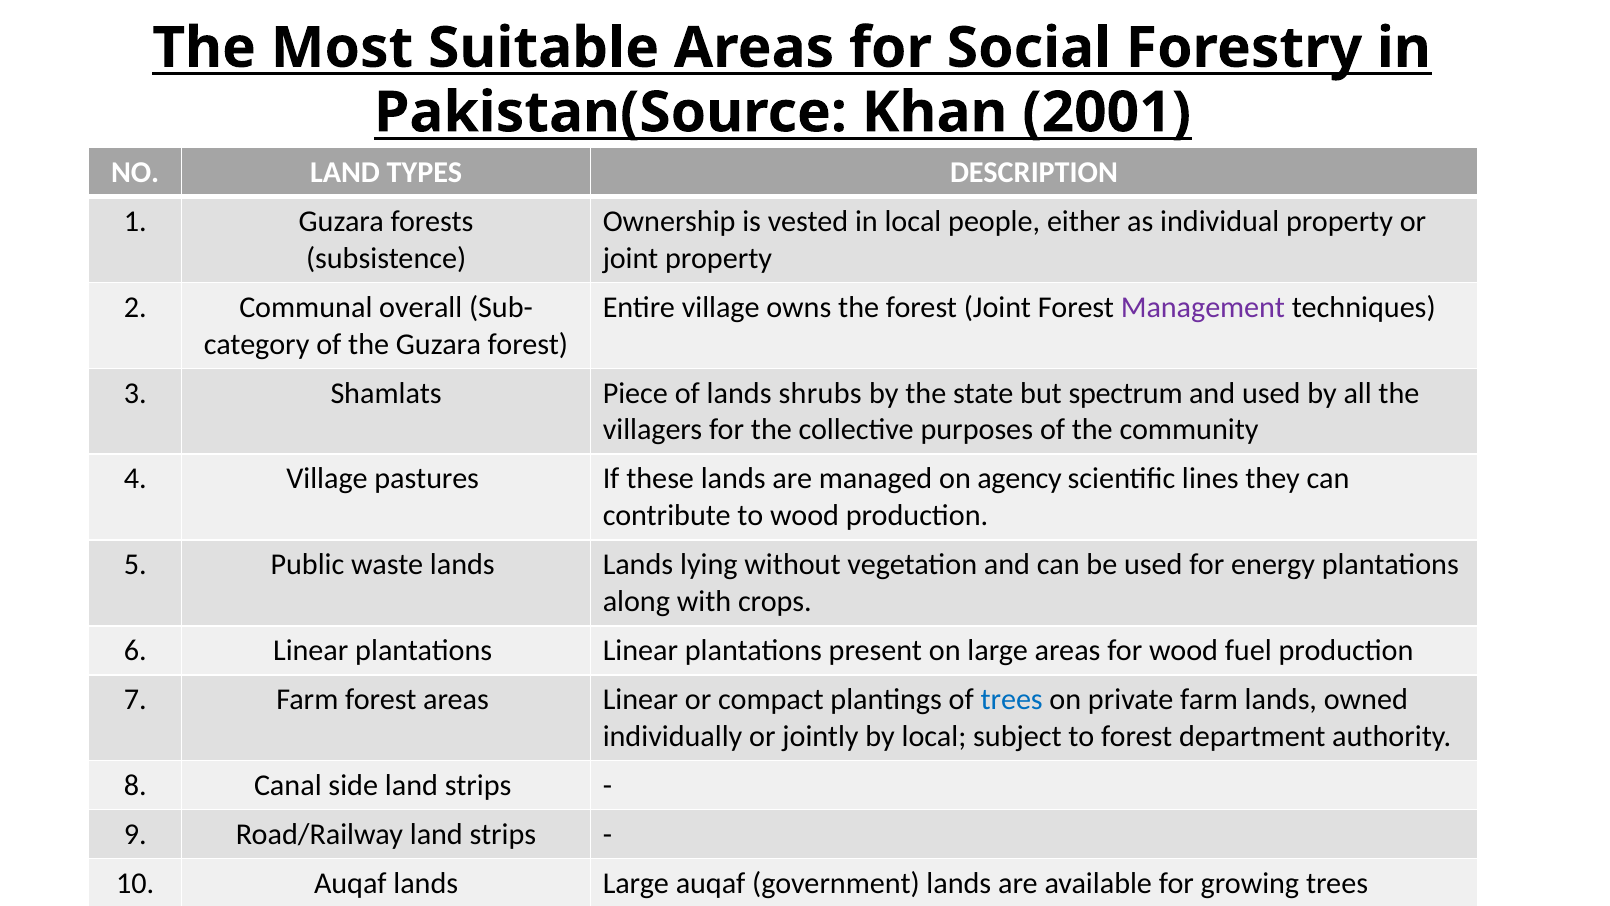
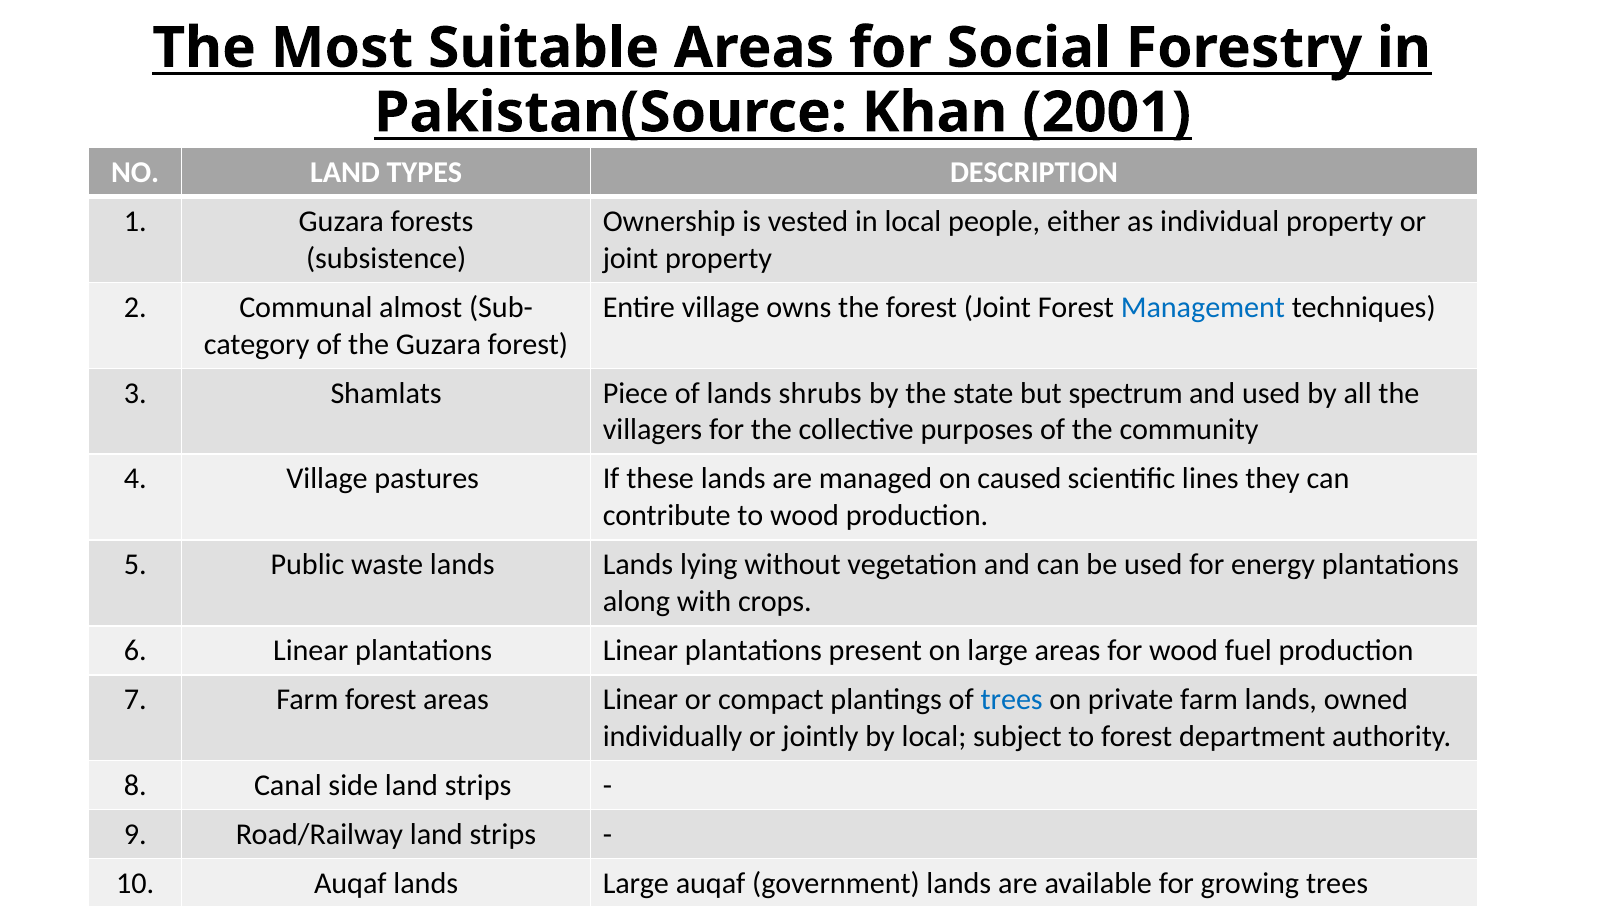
overall: overall -> almost
Management colour: purple -> blue
agency: agency -> caused
